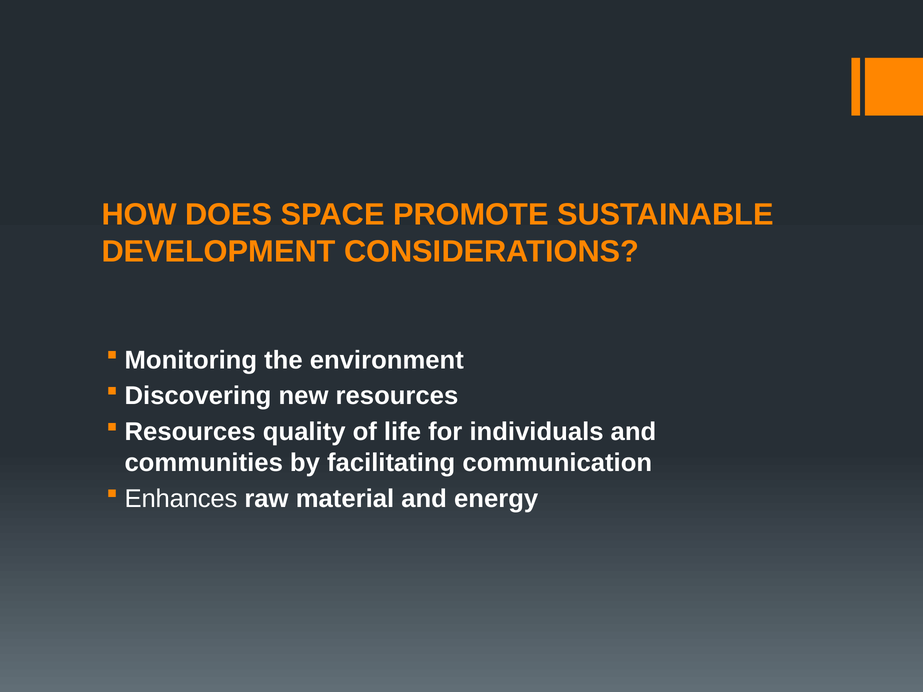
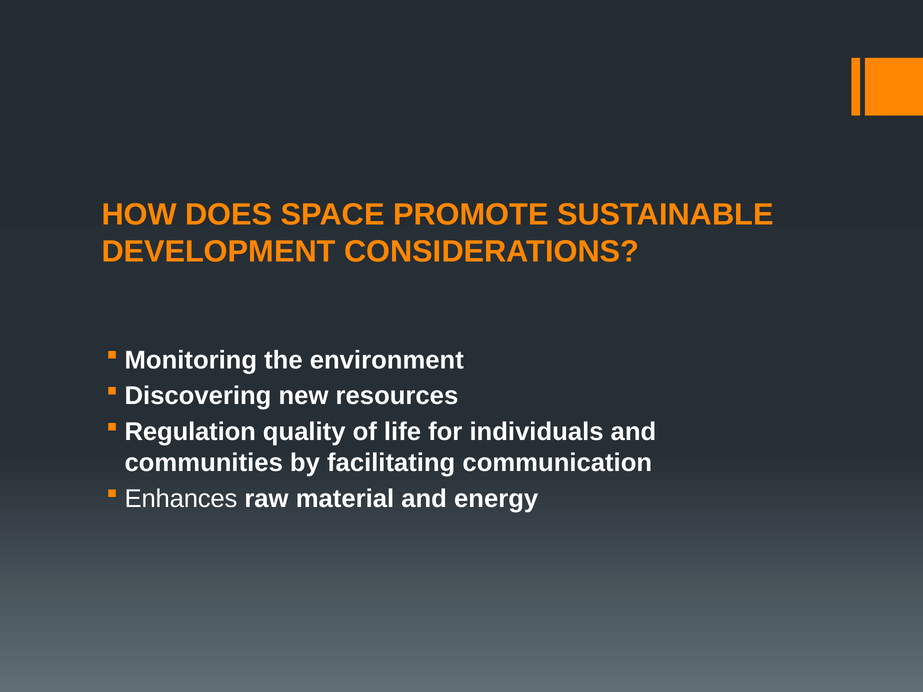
Resources at (190, 432): Resources -> Regulation
